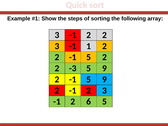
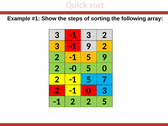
2 at (89, 35): 2 -> 3
-1 1: 1 -> 9
2 at (104, 57): 2 -> 9
-3: -3 -> -0
9 at (104, 68): 9 -> 0
-1 5 9: 9 -> 7
2 -1 2: 2 -> 0
-1 2 6: 6 -> 2
